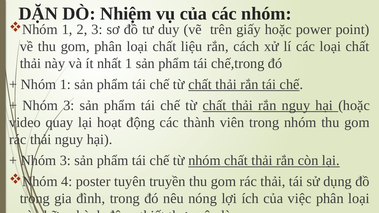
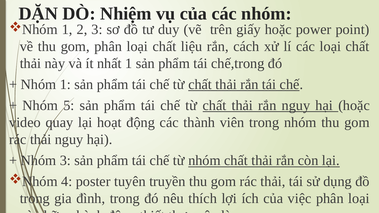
3 at (69, 106): 3 -> 5
nóng: nóng -> thích
